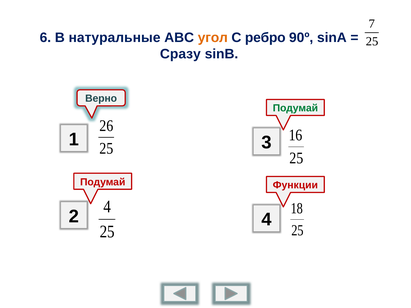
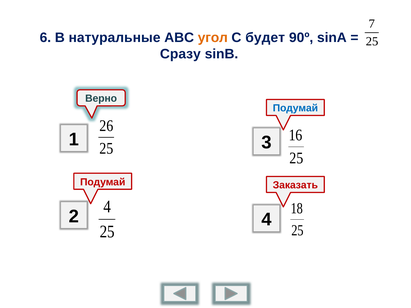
ребро: ребро -> будет
Подумай at (295, 108) colour: green -> blue
Функции: Функции -> Заказать
